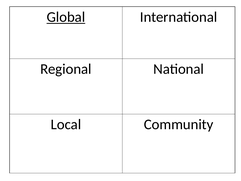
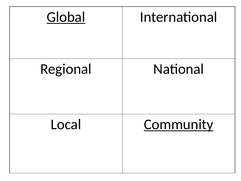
Community underline: none -> present
